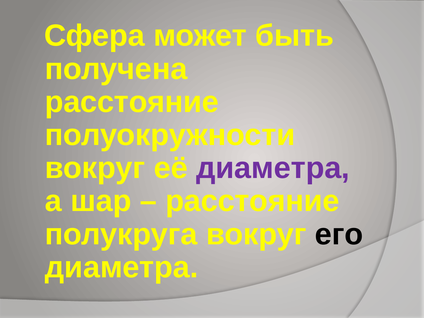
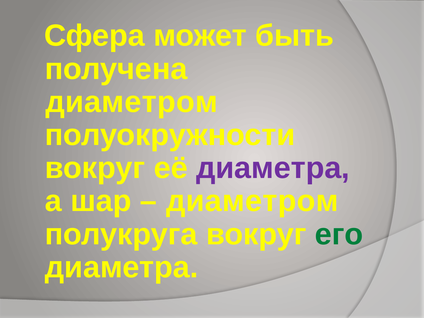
расстояние at (132, 102): расстояние -> диаметром
расстояние at (252, 201): расстояние -> диаметром
его colour: black -> green
